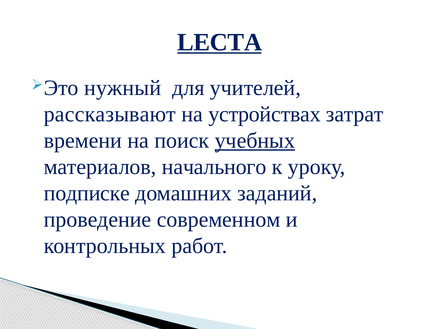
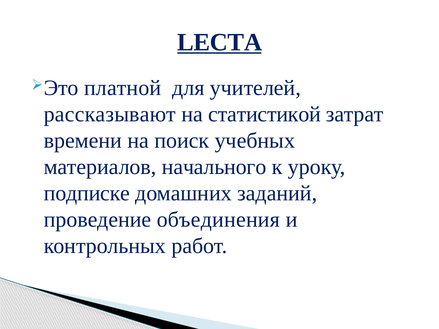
нужный: нужный -> платной
устройствах: устройствах -> статистикой
учебных underline: present -> none
современном: современном -> объединения
